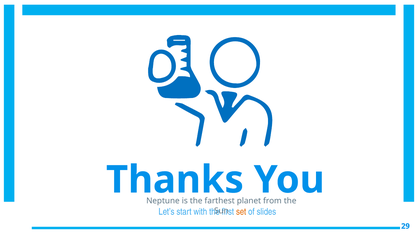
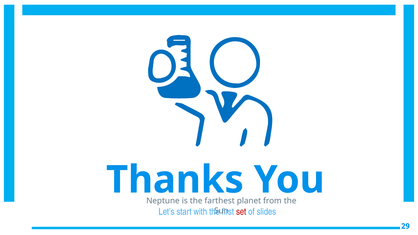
set colour: orange -> red
